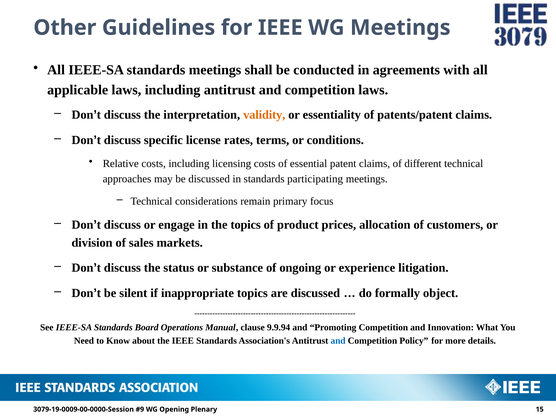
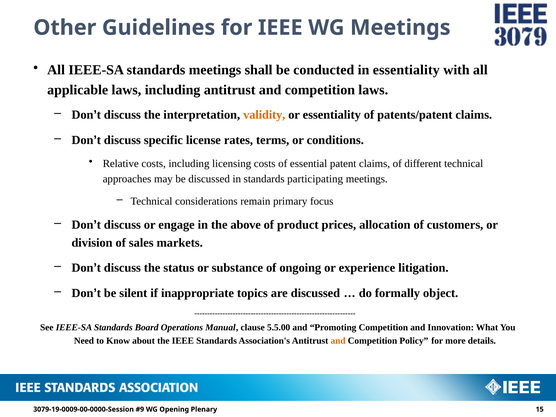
in agreements: agreements -> essentiality
the topics: topics -> above
9.9.94: 9.9.94 -> 5.5.00
and at (338, 341) colour: blue -> orange
